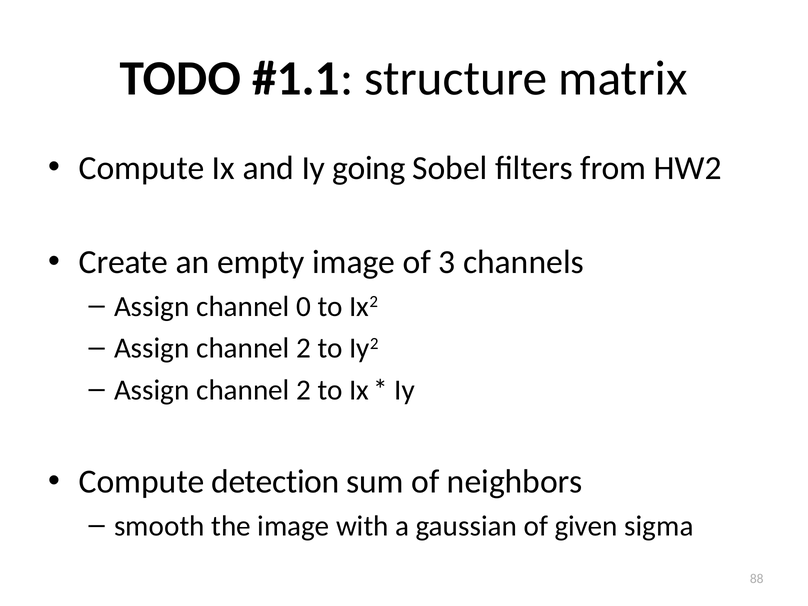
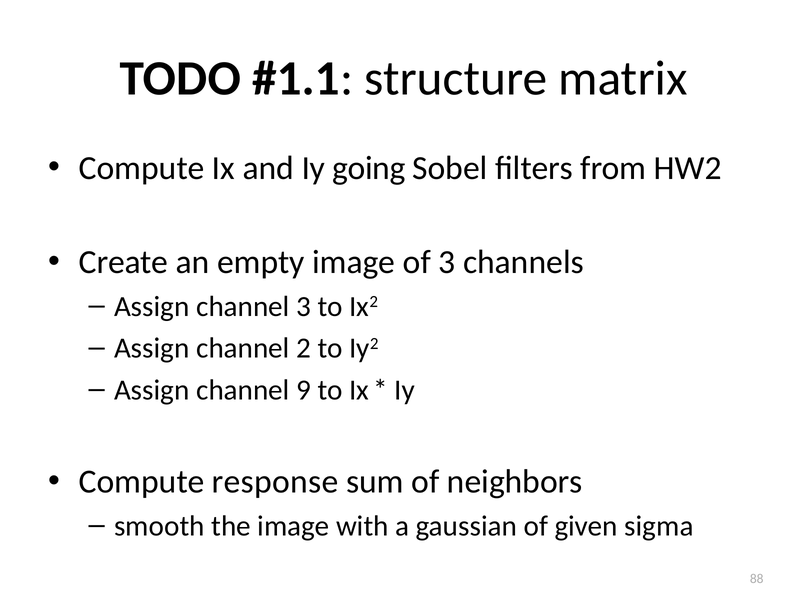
channel 0: 0 -> 3
2 at (304, 390): 2 -> 9
detection: detection -> response
